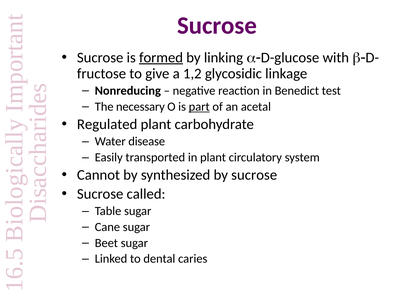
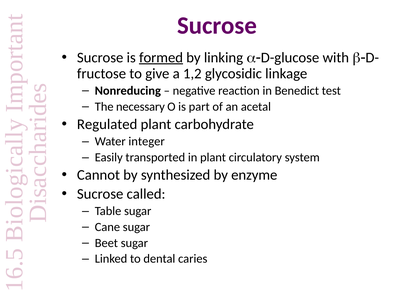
part underline: present -> none
disease: disease -> integer
by sucrose: sucrose -> enzyme
